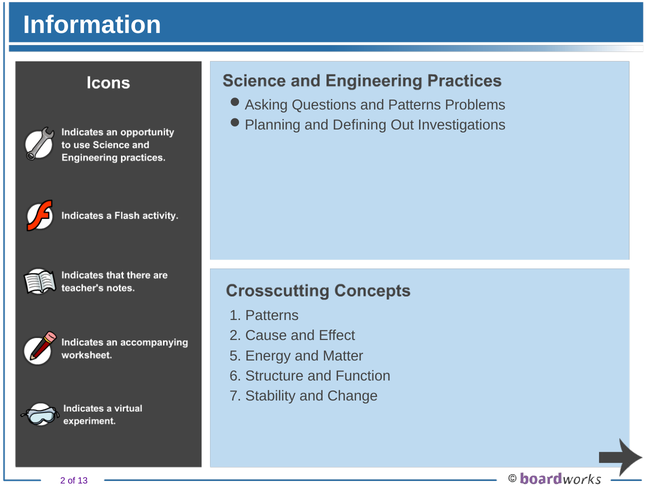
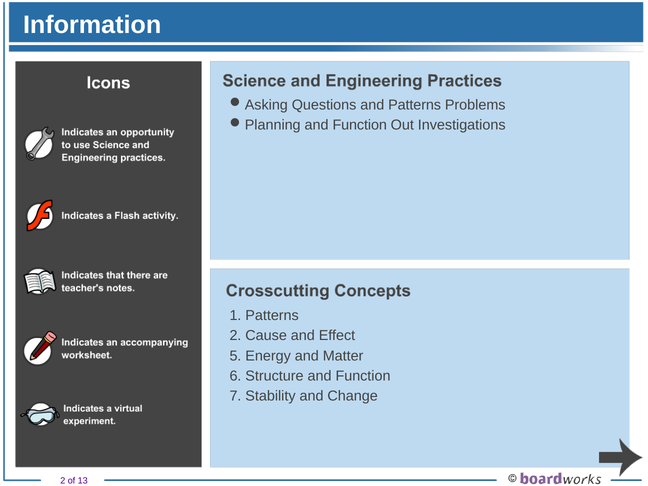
Defining at (360, 125): Defining -> Function
